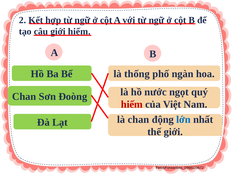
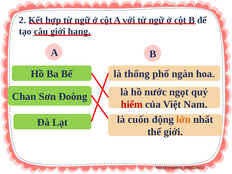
giới hiếm: hiếm -> hang
là chan: chan -> cuốn
lớn colour: blue -> orange
